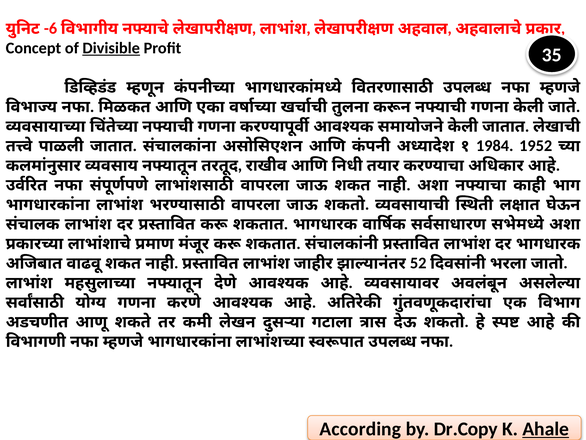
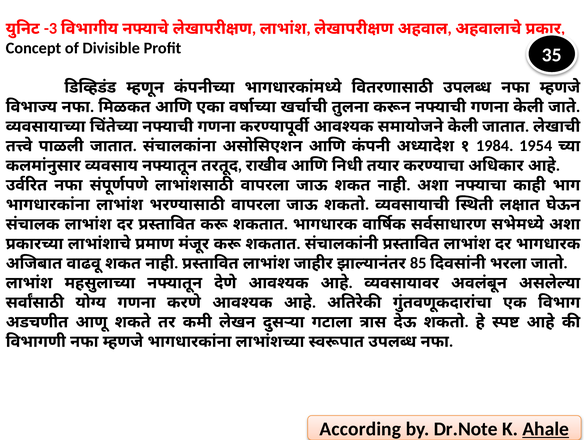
-6: -6 -> -3
Divisible underline: present -> none
1952: 1952 -> 1954
52: 52 -> 85
Dr.Copy: Dr.Copy -> Dr.Note
